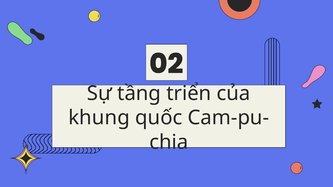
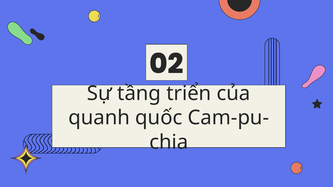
khung: khung -> quanh
